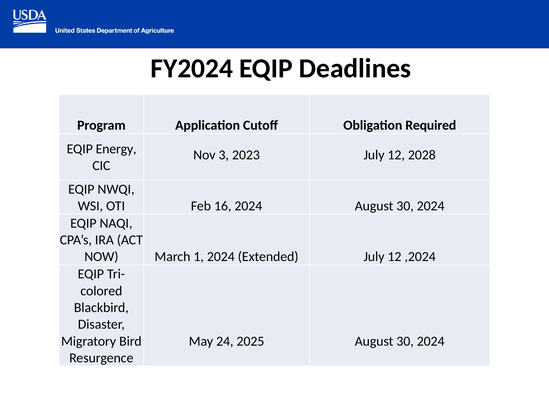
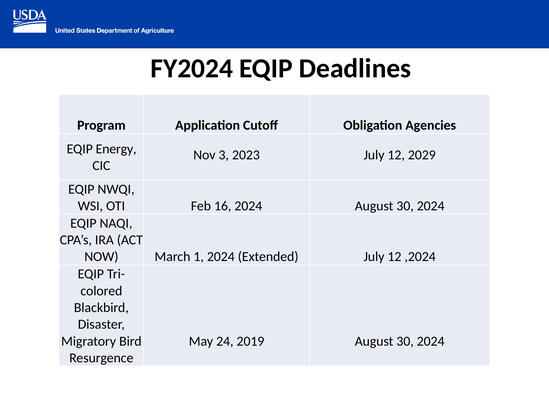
Required: Required -> Agencies
2028: 2028 -> 2029
2025: 2025 -> 2019
